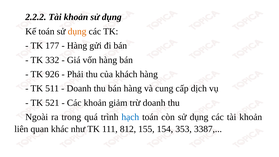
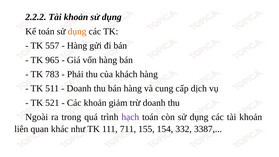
177: 177 -> 557
332: 332 -> 965
926: 926 -> 783
hạch colour: blue -> purple
812: 812 -> 711
353: 353 -> 332
